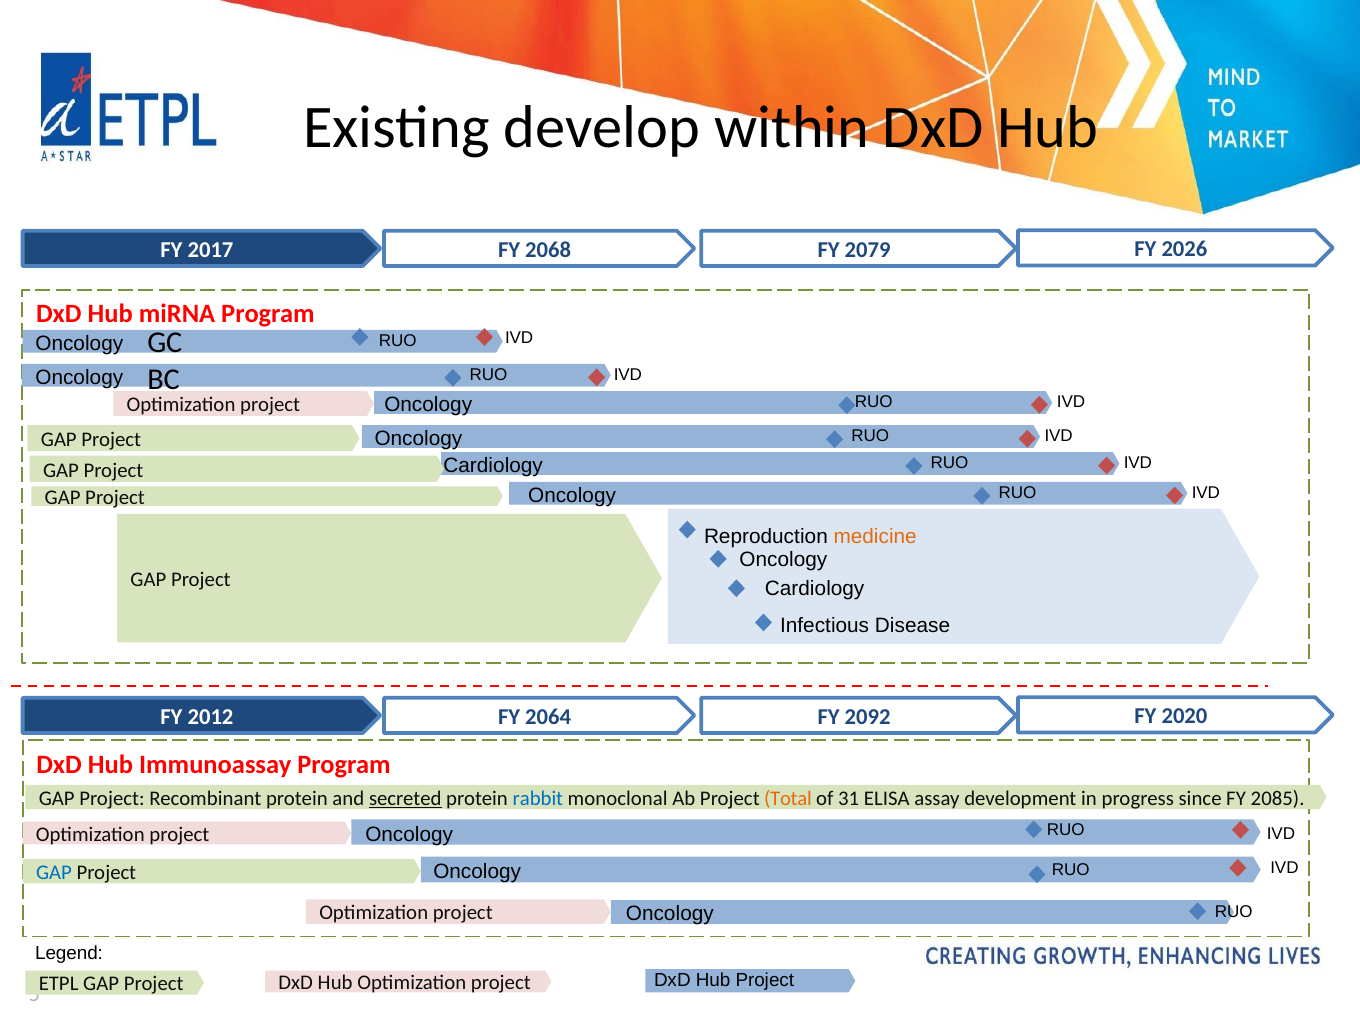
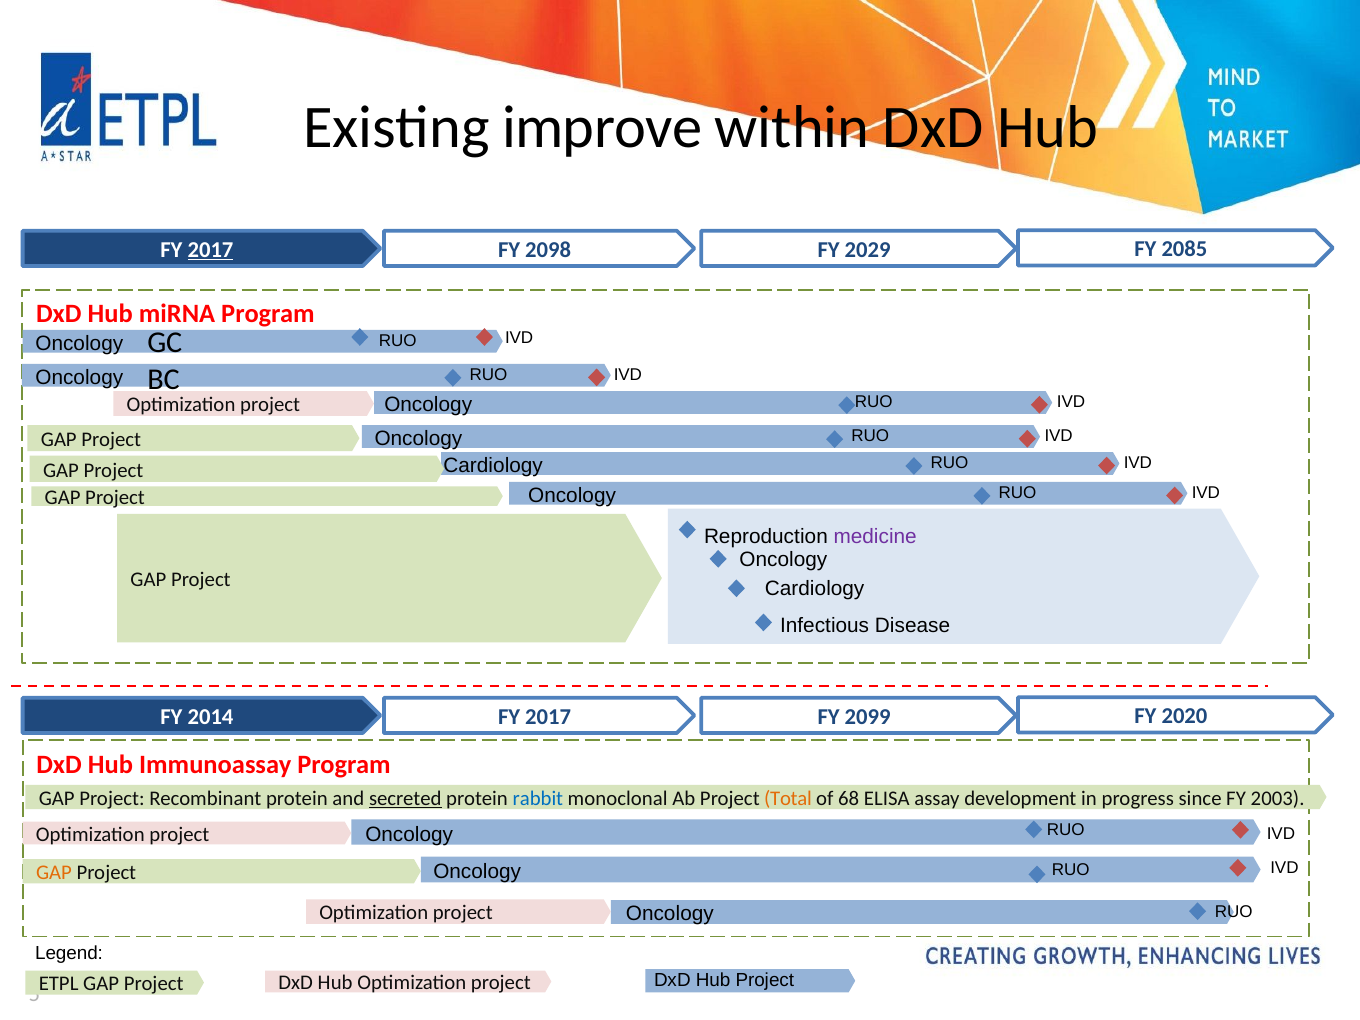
develop: develop -> improve
2017 at (211, 250) underline: none -> present
2068: 2068 -> 2098
2079: 2079 -> 2029
2026: 2026 -> 2085
medicine colour: orange -> purple
2012: 2012 -> 2014
2064 at (548, 717): 2064 -> 2017
2092: 2092 -> 2099
31: 31 -> 68
2085: 2085 -> 2003
GAP at (54, 873) colour: blue -> orange
